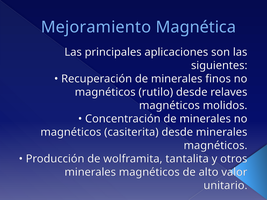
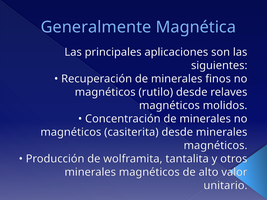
Mejoramiento: Mejoramiento -> Generalmente
